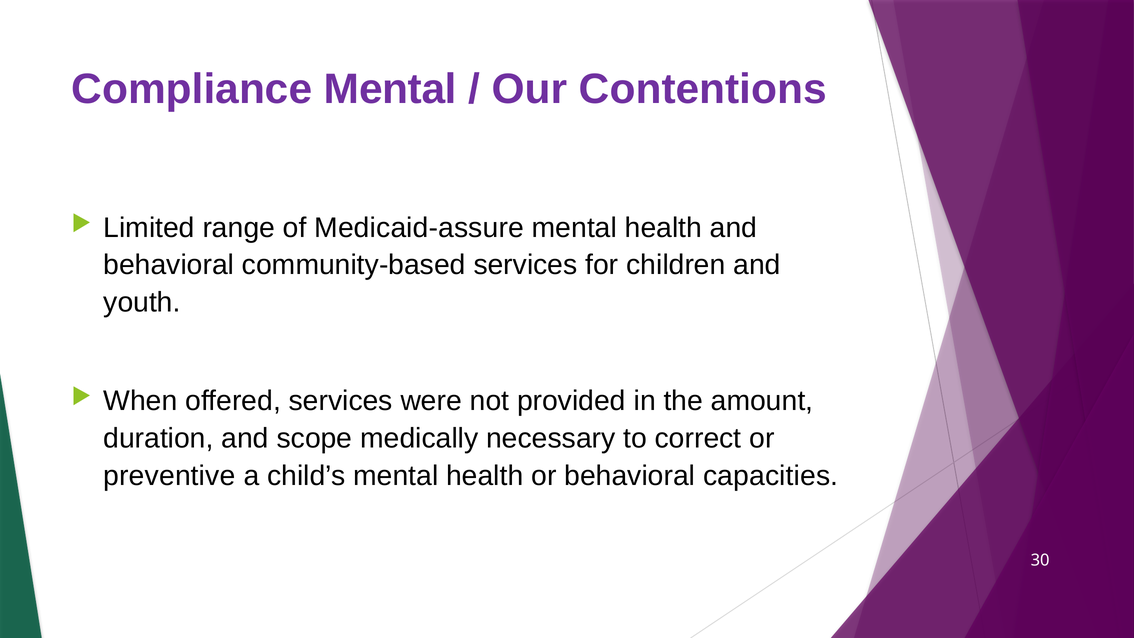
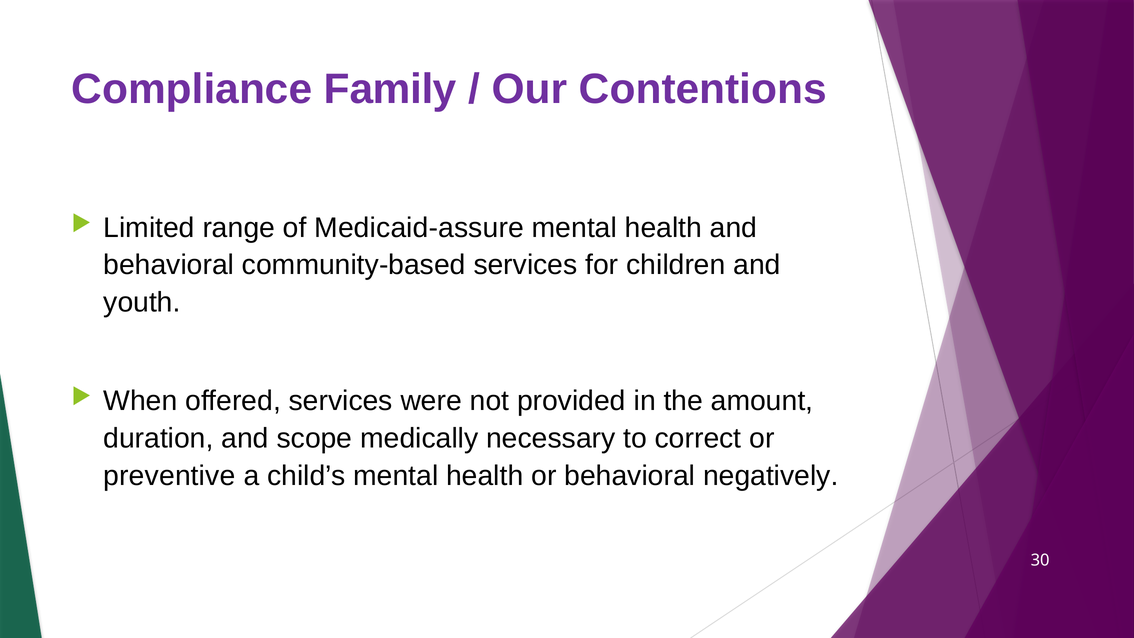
Compliance Mental: Mental -> Family
capacities: capacities -> negatively
